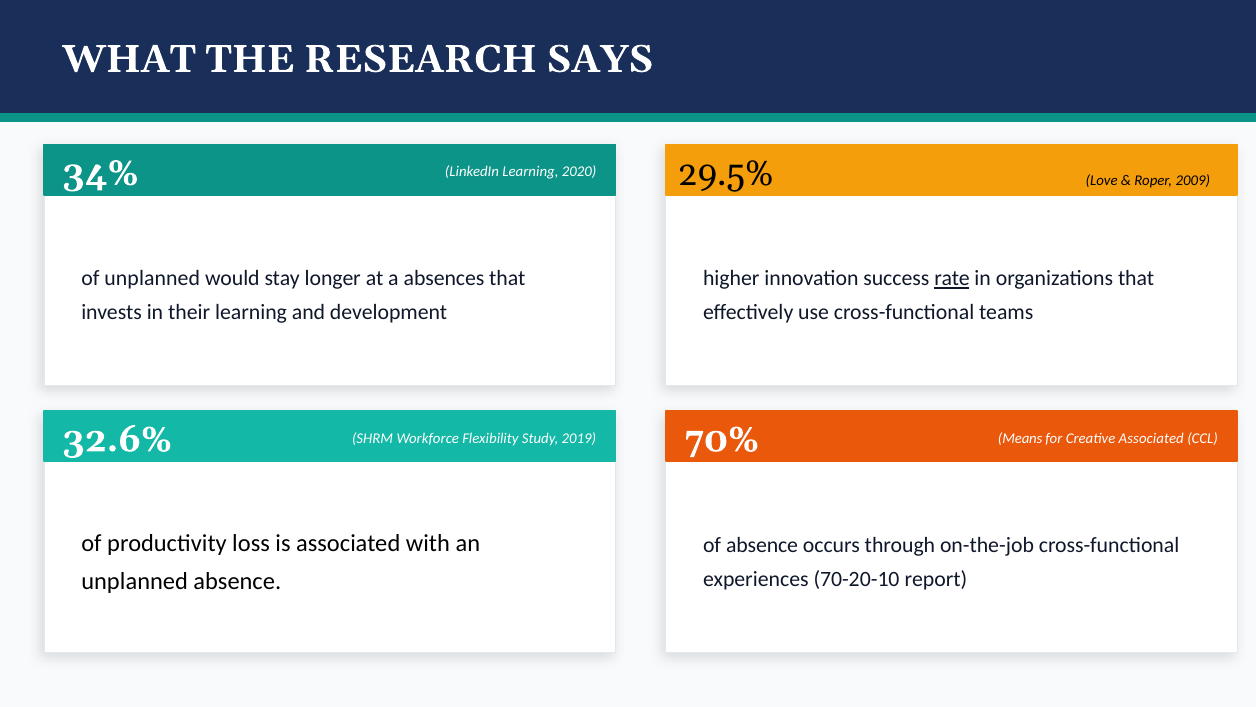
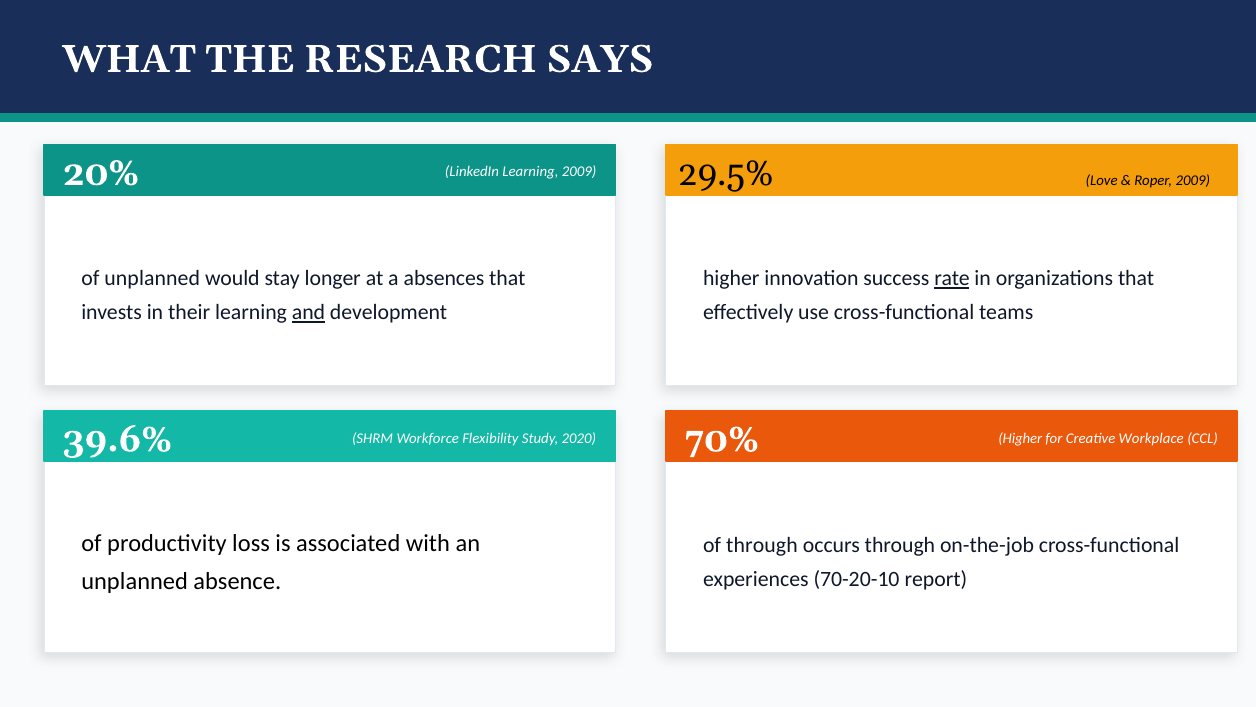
34%: 34% -> 20%
Learning 2020: 2020 -> 2009
and underline: none -> present
32.6%: 32.6% -> 39.6%
2019: 2019 -> 2020
70% Means: Means -> Higher
Creative Associated: Associated -> Workplace
of absence: absence -> through
